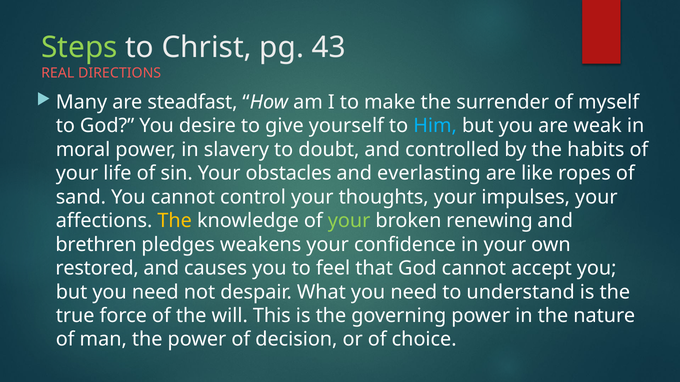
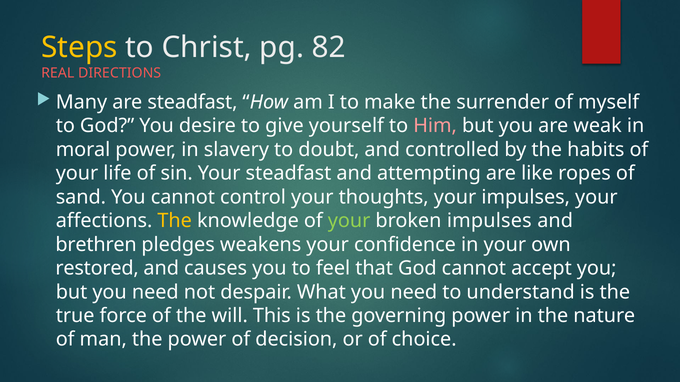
Steps colour: light green -> yellow
43: 43 -> 82
Him colour: light blue -> pink
Your obstacles: obstacles -> steadfast
everlasting: everlasting -> attempting
broken renewing: renewing -> impulses
